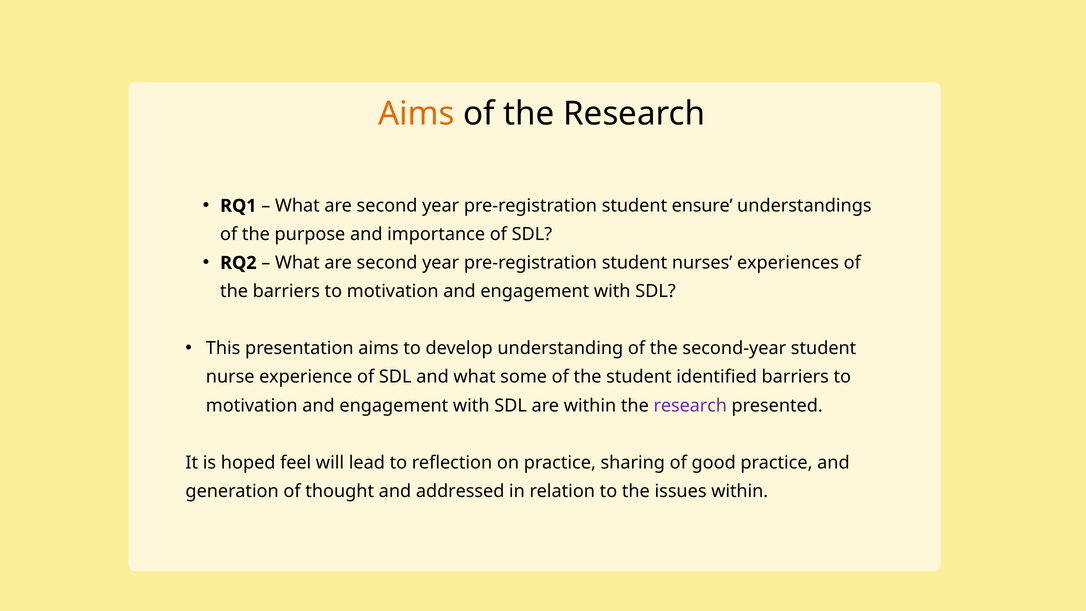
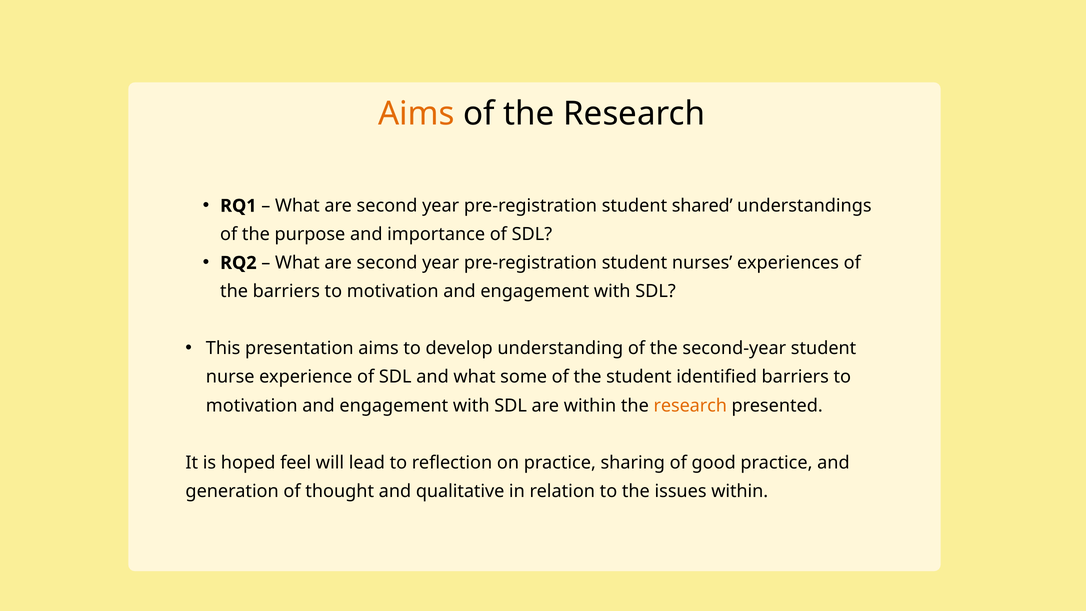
ensure: ensure -> shared
research at (690, 405) colour: purple -> orange
addressed: addressed -> qualitative
